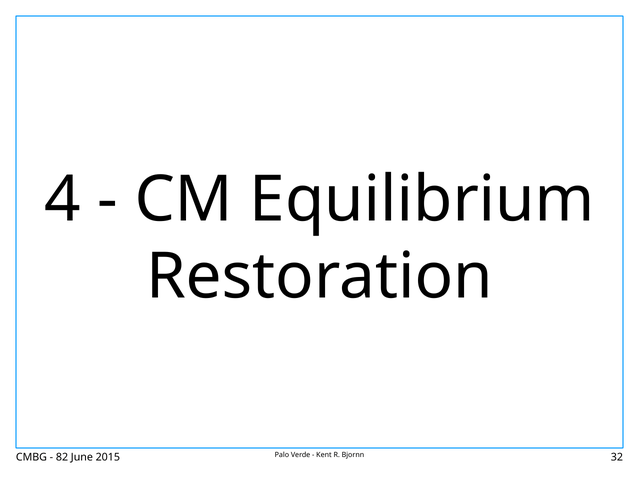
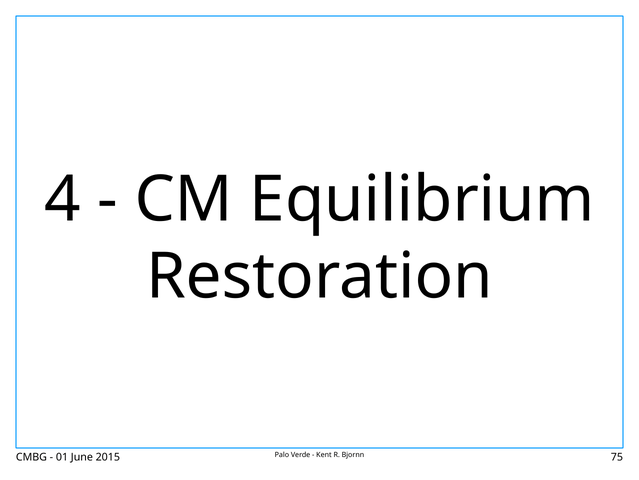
82: 82 -> 01
32: 32 -> 75
